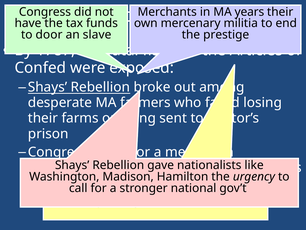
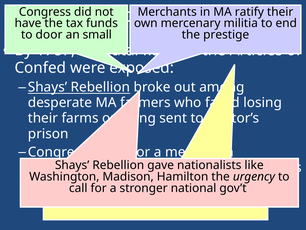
years: years -> ratify
slave: slave -> small
